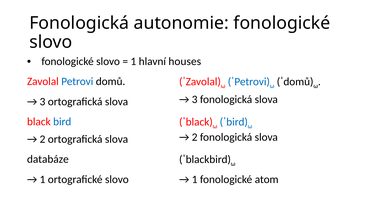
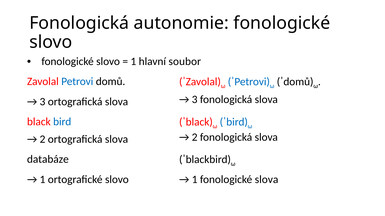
houses: houses -> soubor
fonologické atom: atom -> slova
